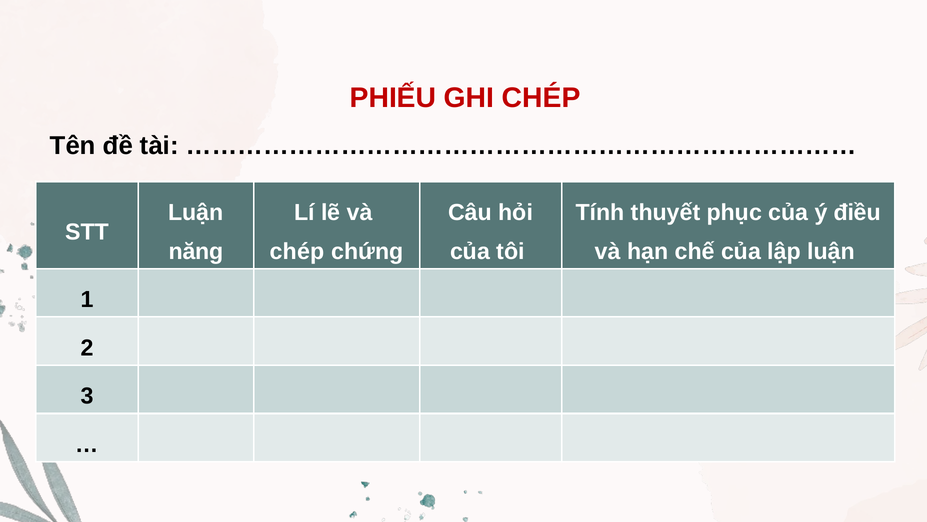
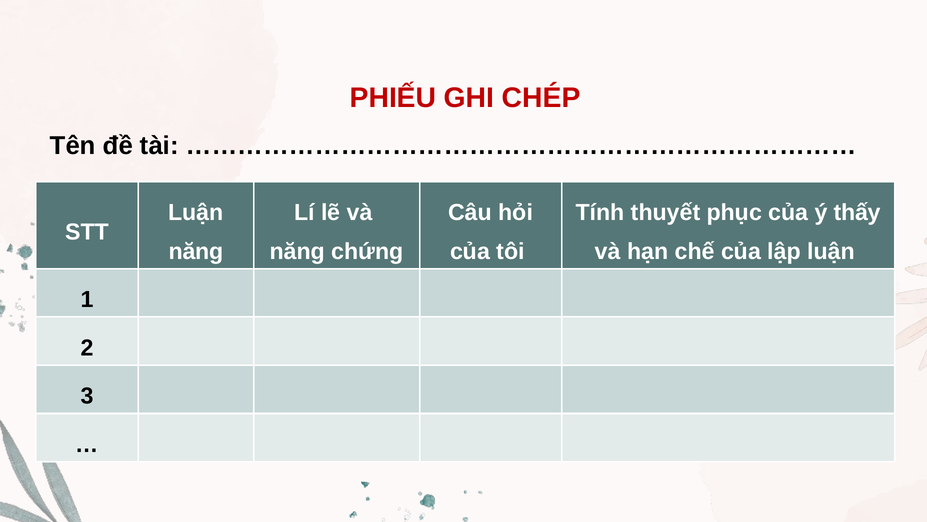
điều: điều -> thấy
chép at (297, 251): chép -> năng
